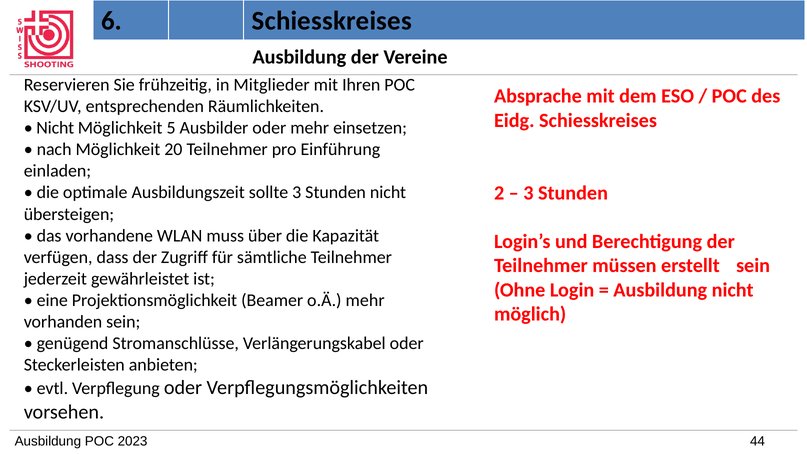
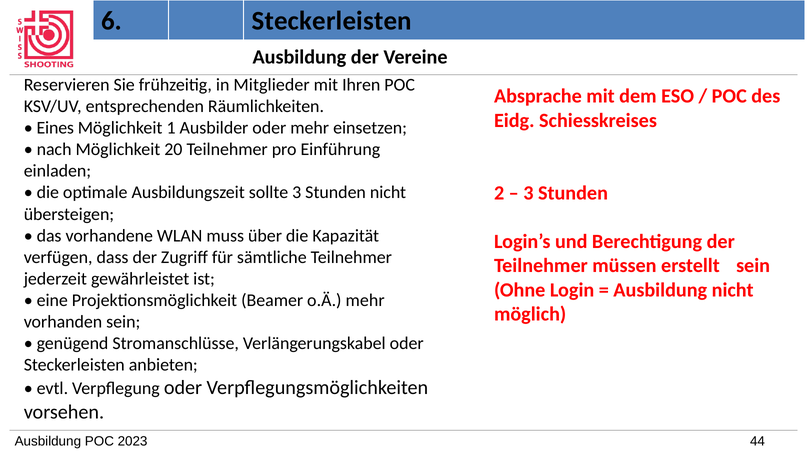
6 Schiesskreises: Schiesskreises -> Steckerleisten
Nicht at (55, 128): Nicht -> Eines
5: 5 -> 1
